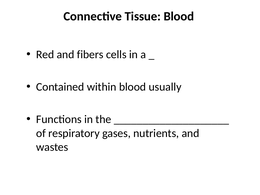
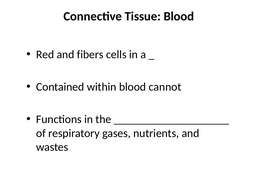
usually: usually -> cannot
